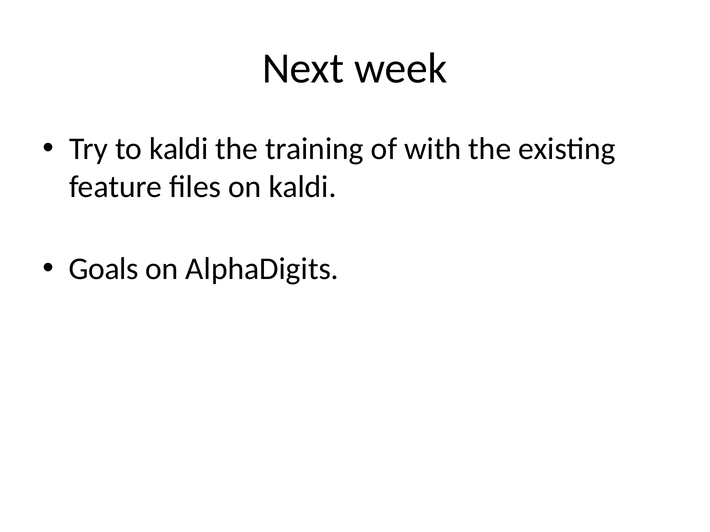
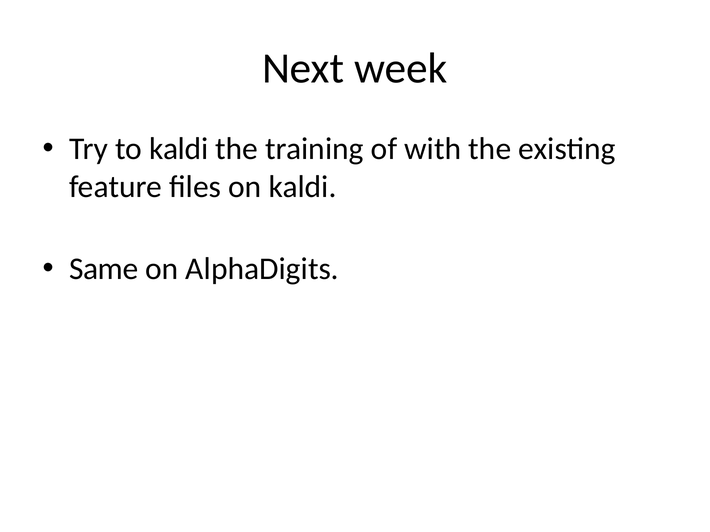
Goals: Goals -> Same
